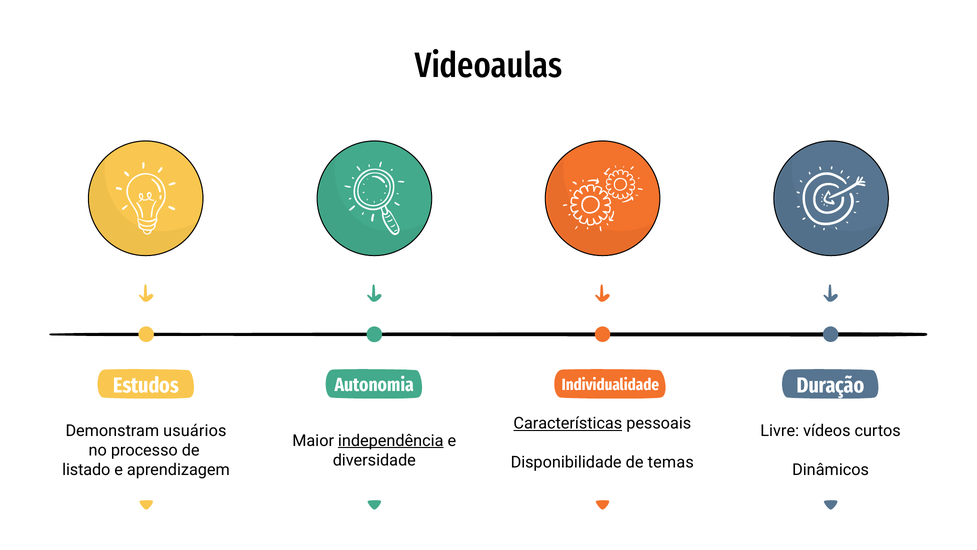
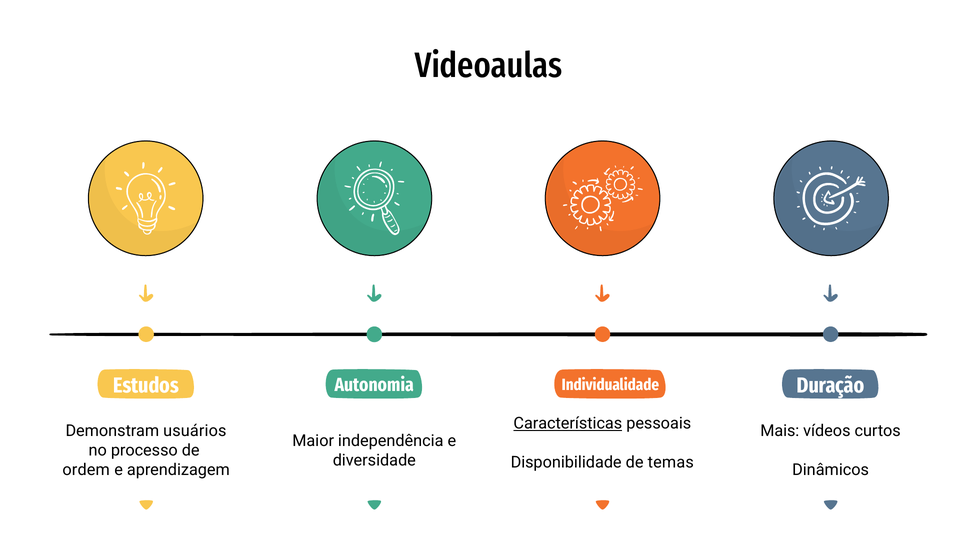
Livre: Livre -> Mais
independência underline: present -> none
listado: listado -> ordem
